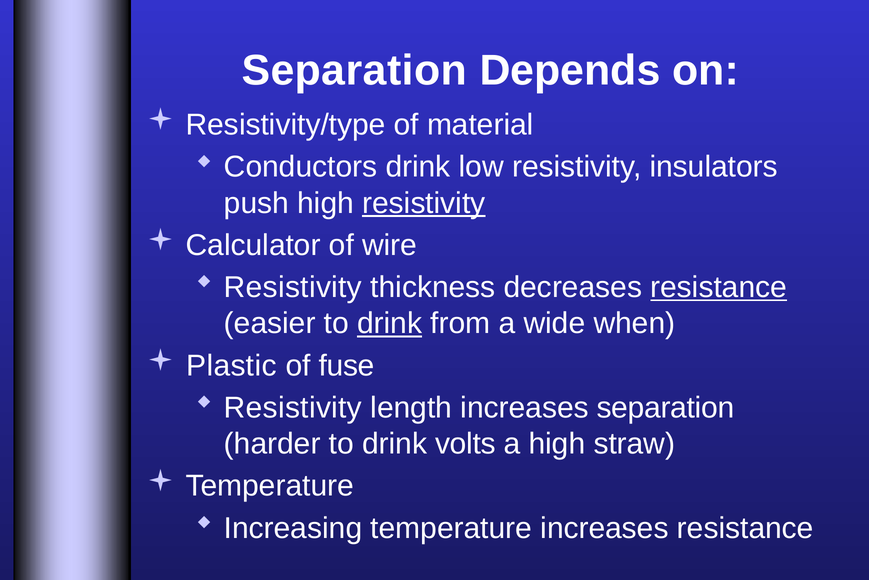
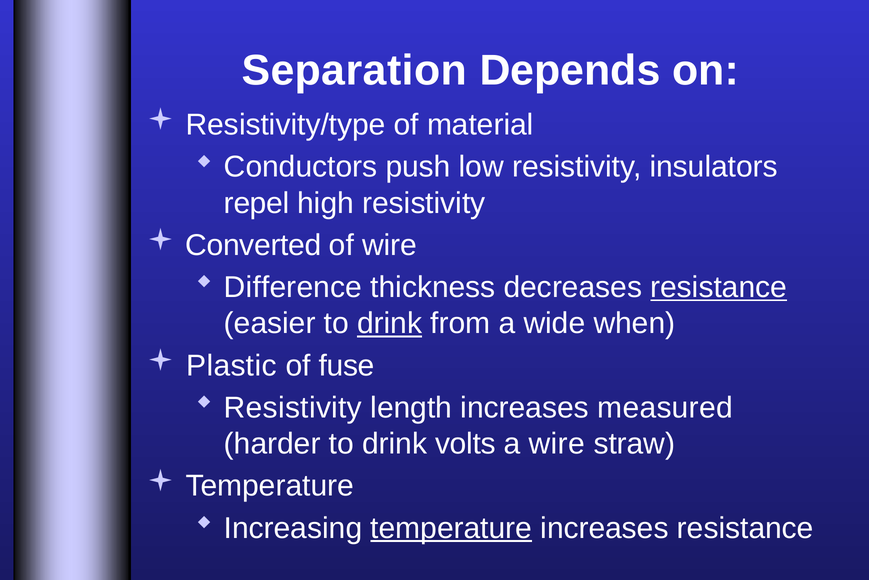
Conductors drink: drink -> push
push: push -> repel
resistivity at (424, 203) underline: present -> none
Calculator: Calculator -> Converted
Resistivity at (293, 287): Resistivity -> Difference
increases separation: separation -> measured
a high: high -> wire
temperature at (451, 528) underline: none -> present
